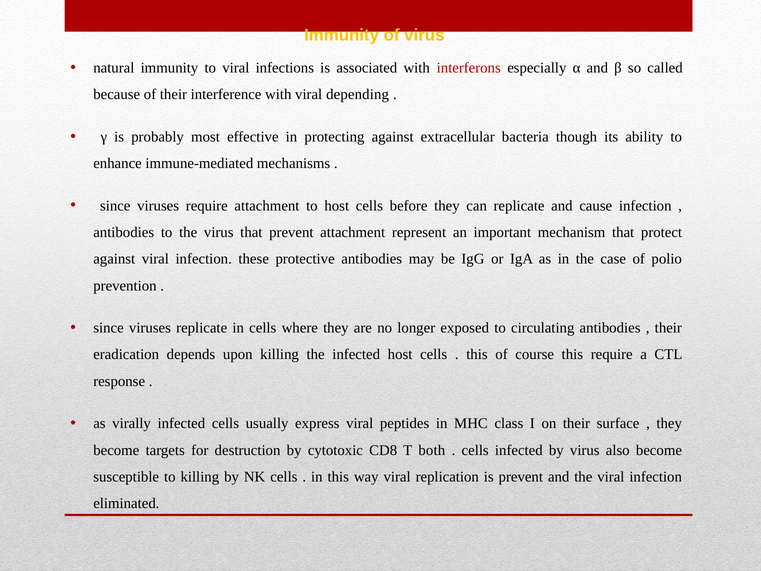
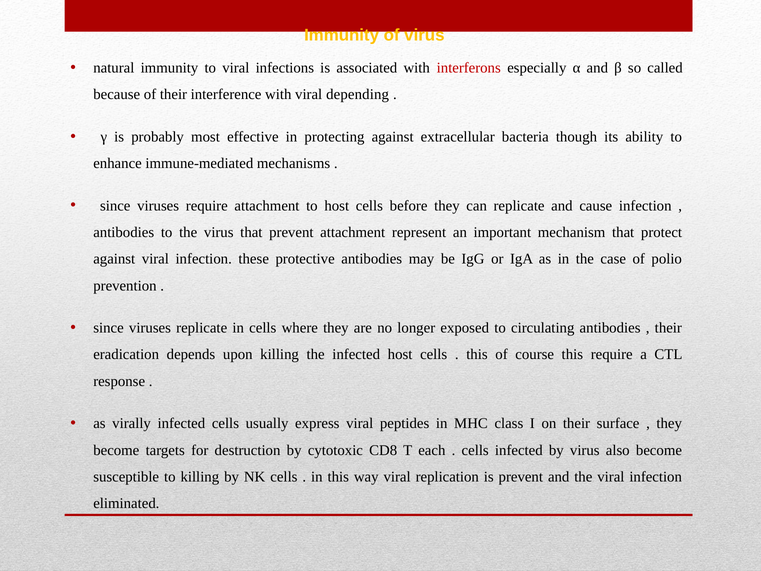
both: both -> each
